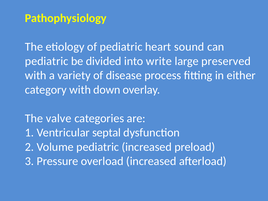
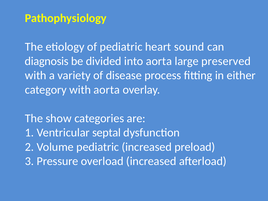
pediatric at (47, 61): pediatric -> diagnosis
into write: write -> aorta
with down: down -> aorta
valve: valve -> show
